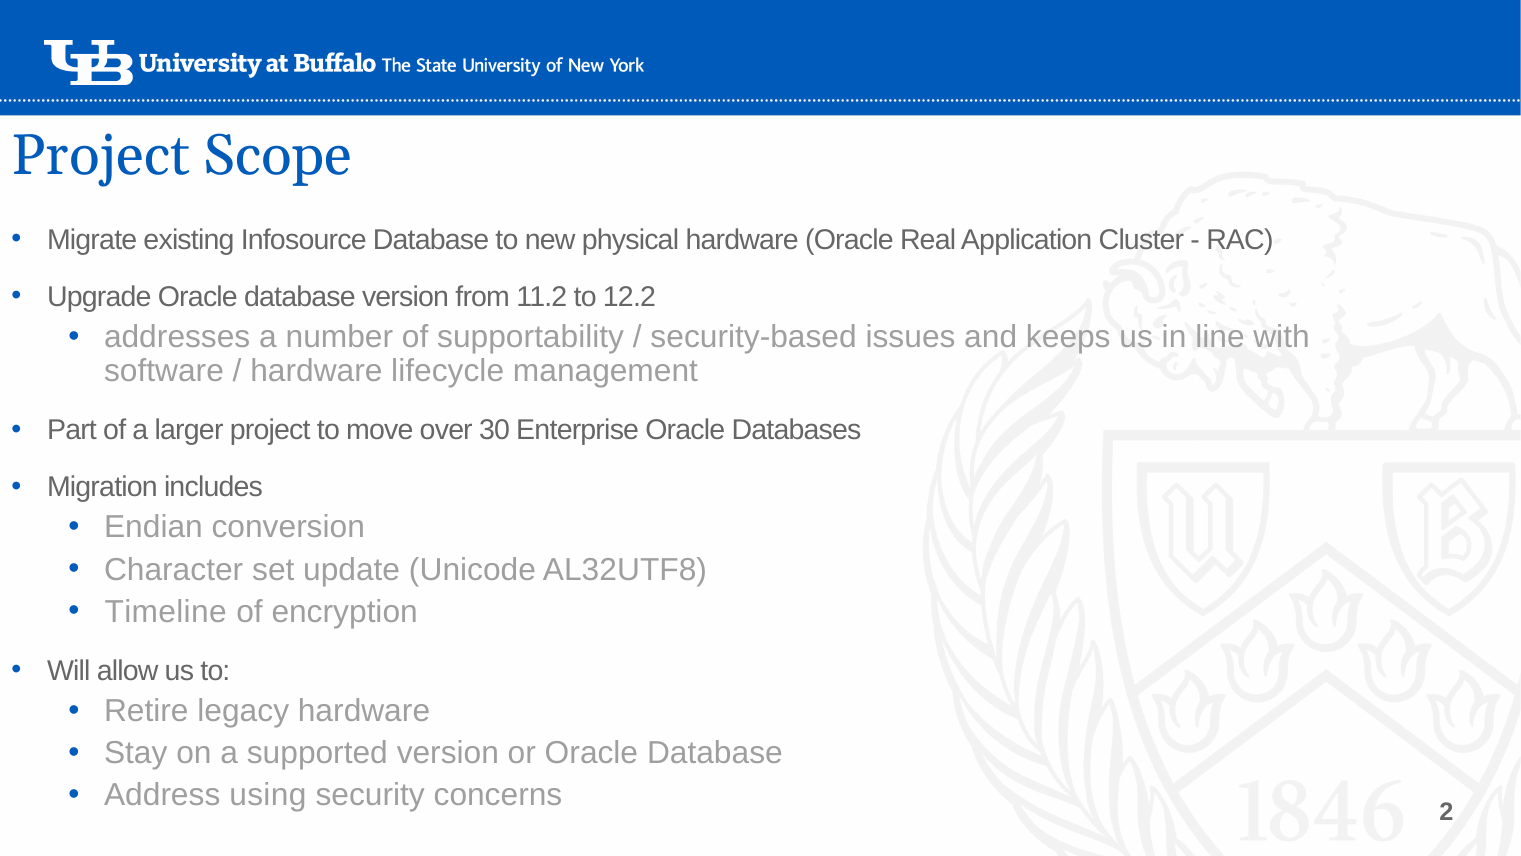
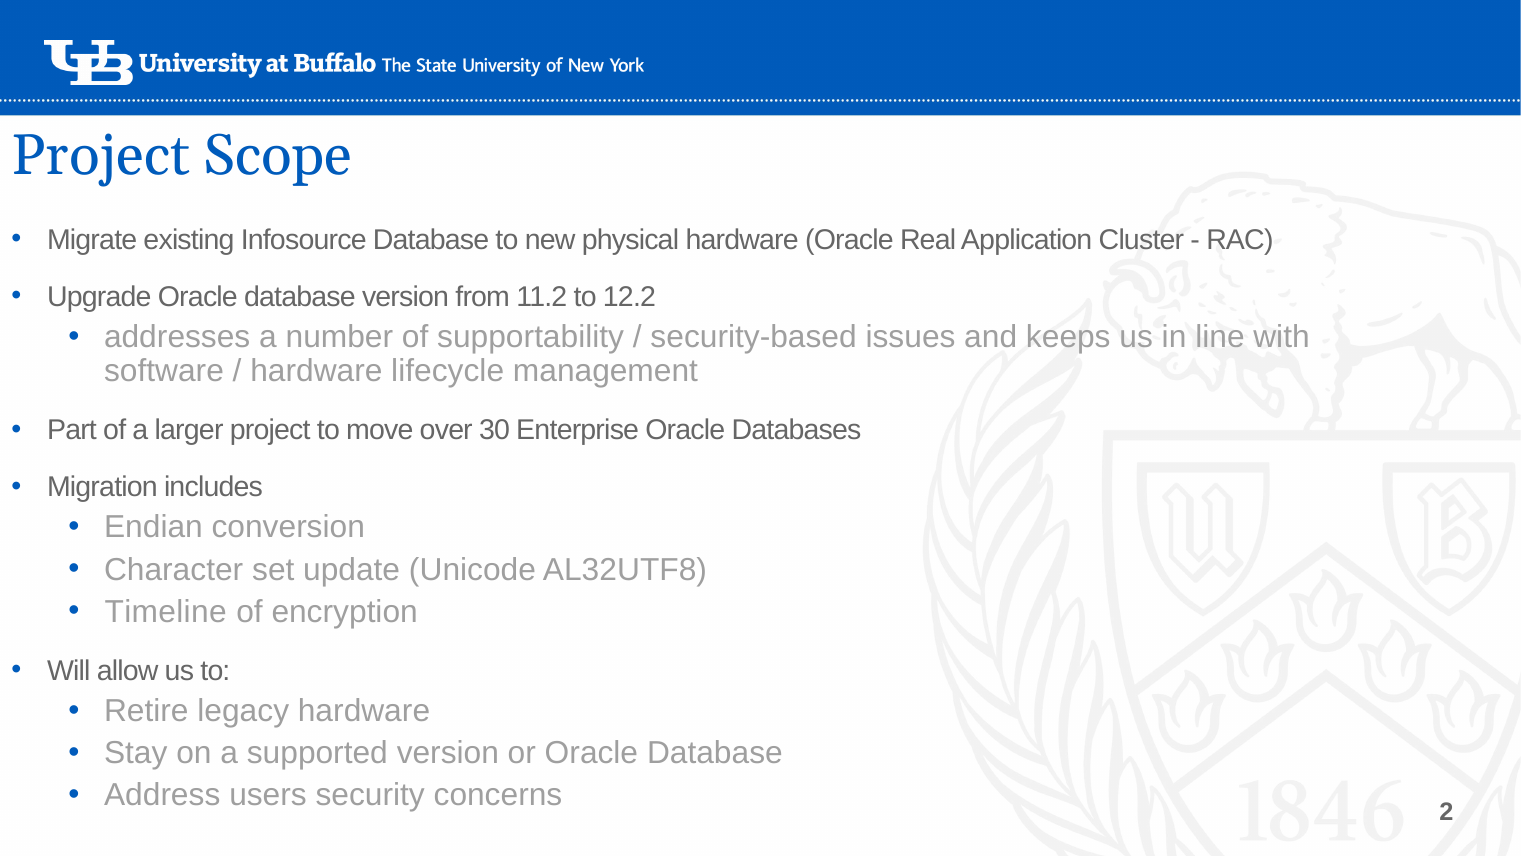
using: using -> users
